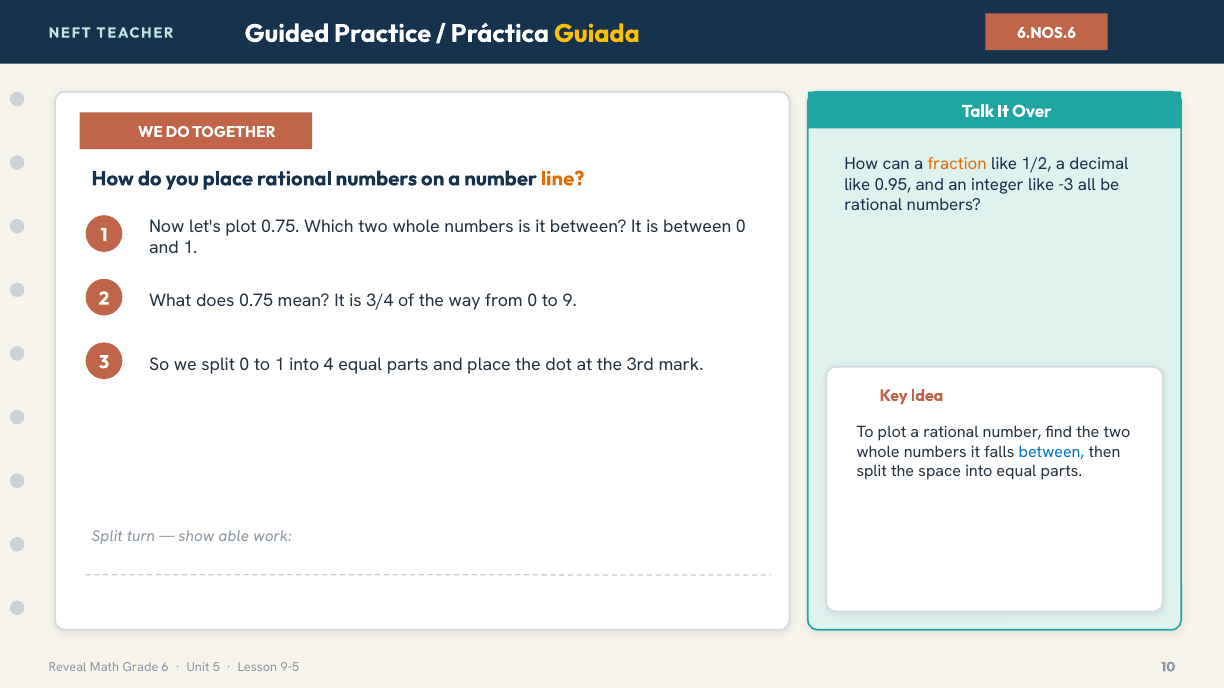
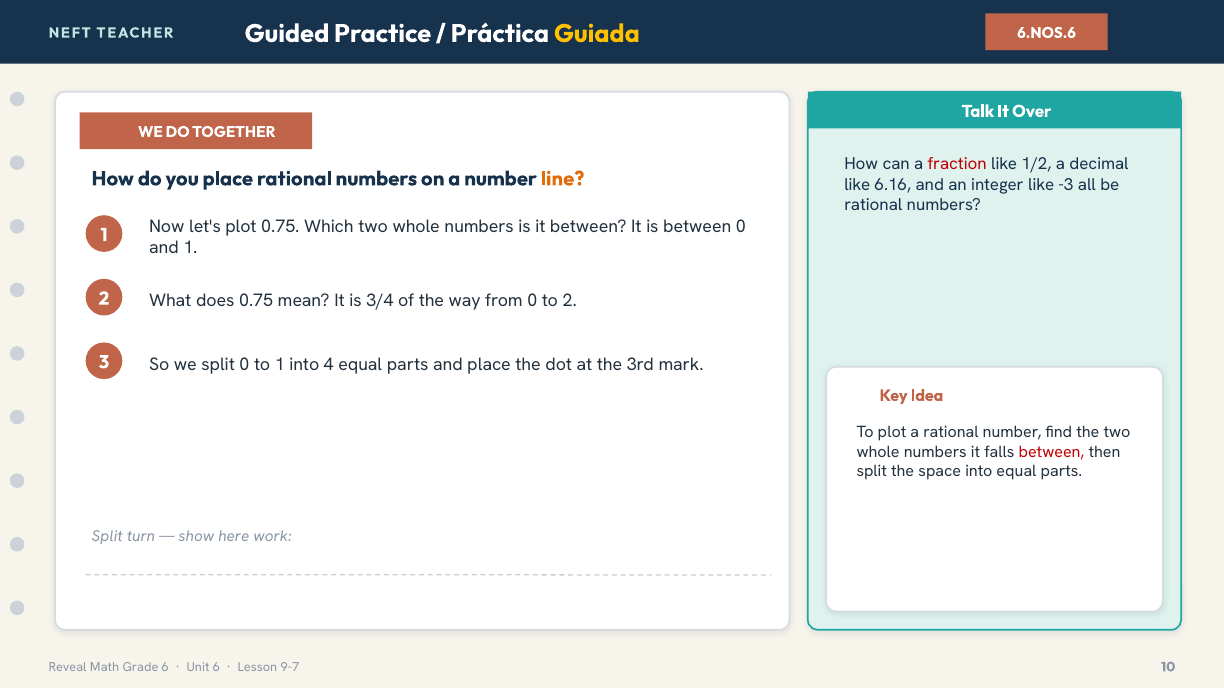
fraction colour: orange -> red
0.95: 0.95 -> 6.16
to 9: 9 -> 2
between at (1051, 452) colour: blue -> red
able: able -> here
Unit 5: 5 -> 6
9-5: 9-5 -> 9-7
